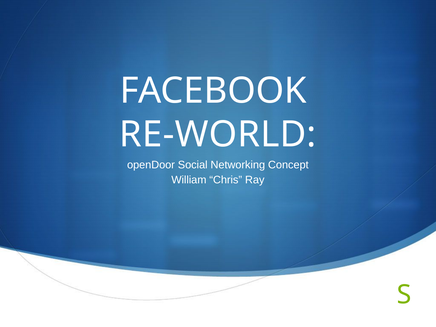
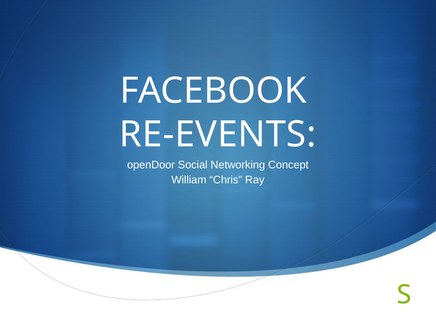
RE-WORLD: RE-WORLD -> RE-EVENTS
